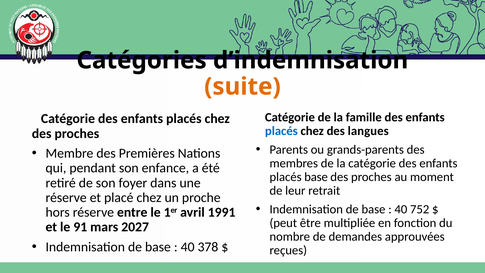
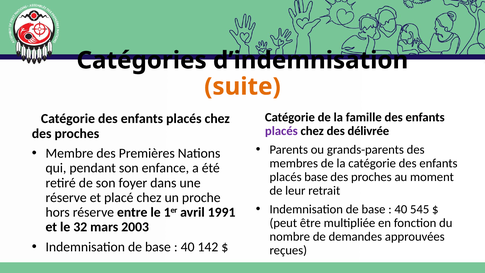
placés at (281, 131) colour: blue -> purple
langues: langues -> délivrée
752: 752 -> 545
91: 91 -> 32
2027: 2027 -> 2003
378: 378 -> 142
